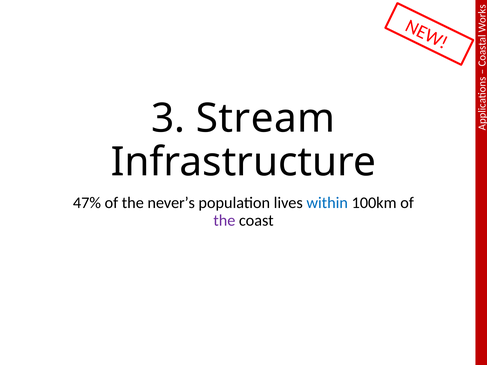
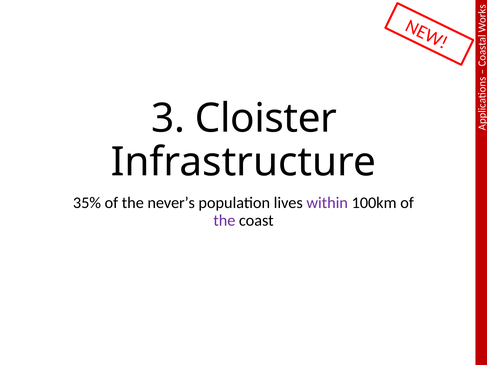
Stream: Stream -> Cloister
47%: 47% -> 35%
within colour: blue -> purple
